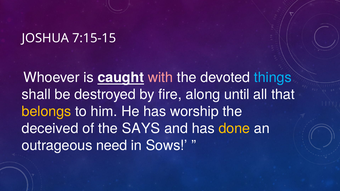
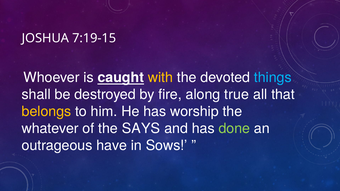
7:15-15: 7:15-15 -> 7:19-15
with colour: pink -> yellow
until: until -> true
deceived: deceived -> whatever
done colour: yellow -> light green
need: need -> have
